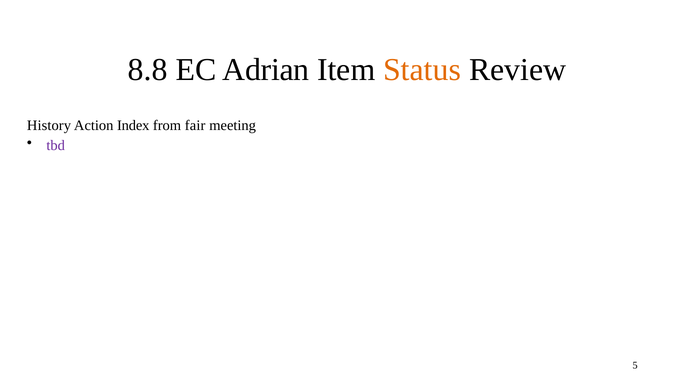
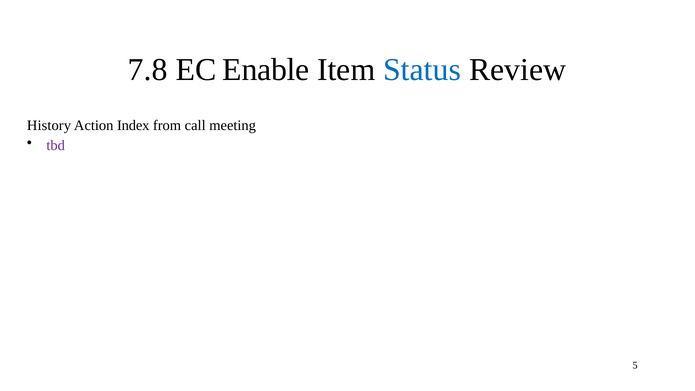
8.8: 8.8 -> 7.8
Adrian: Adrian -> Enable
Status colour: orange -> blue
fair: fair -> call
